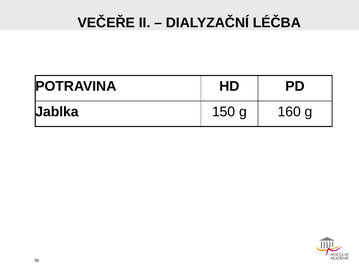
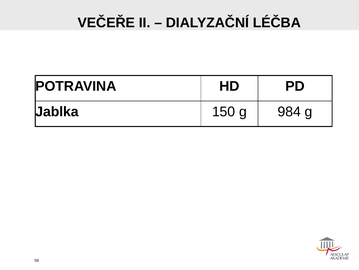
160: 160 -> 984
